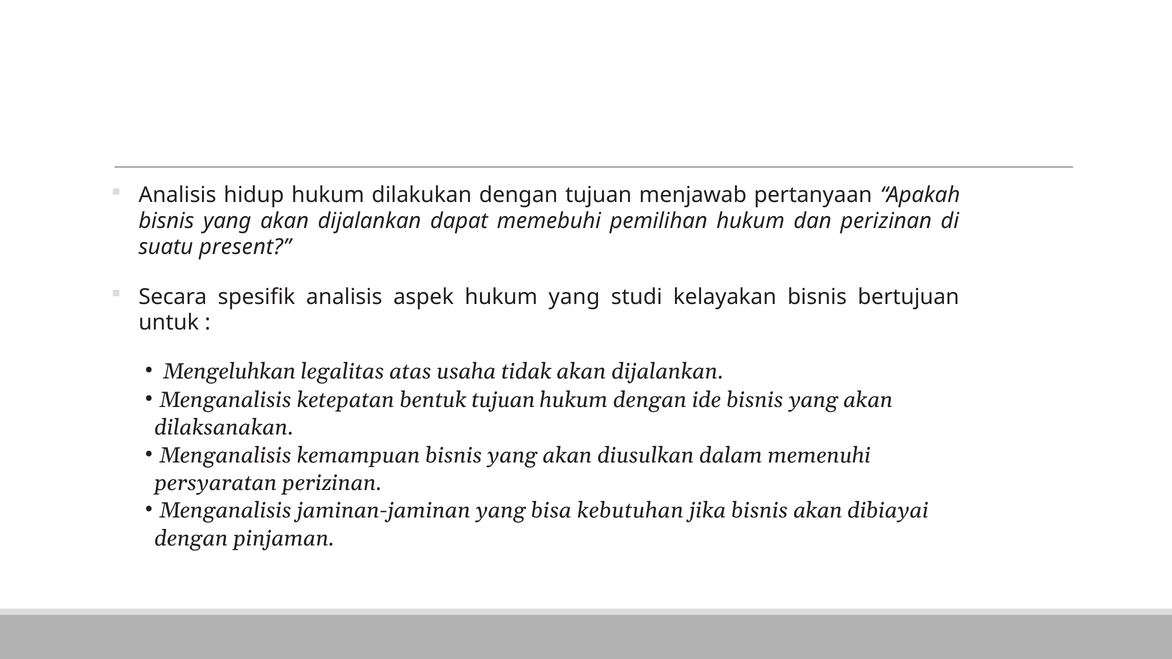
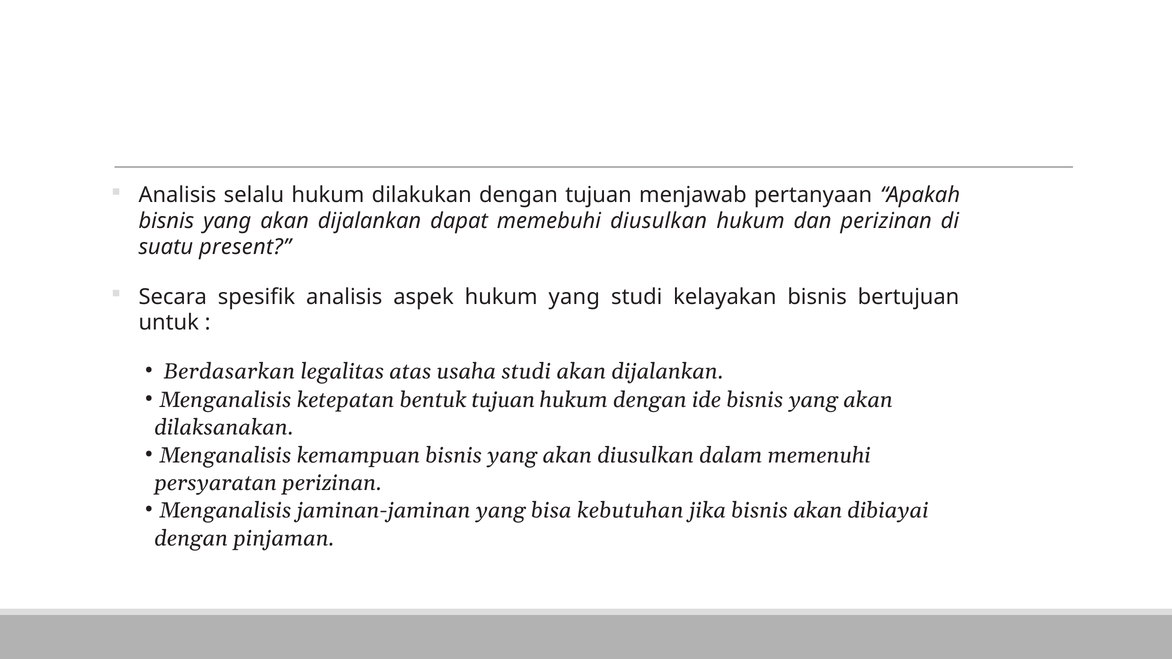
hidup: hidup -> selalu
memebuhi pemilihan: pemilihan -> diusulkan
Mengeluhkan: Mengeluhkan -> Berdasarkan
usaha tidak: tidak -> studi
